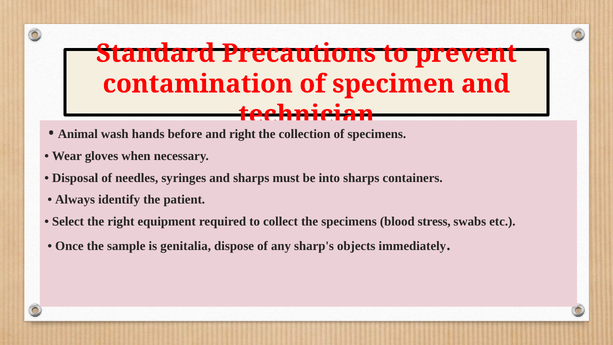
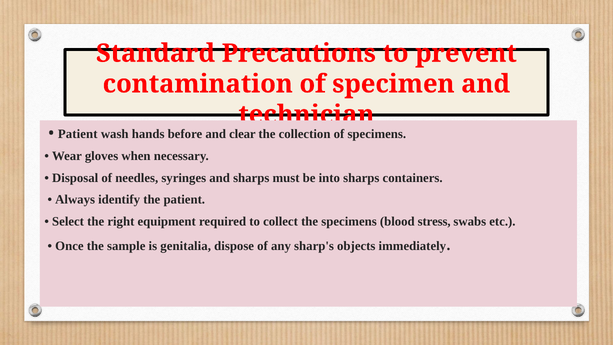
Animal at (78, 134): Animal -> Patient
and right: right -> clear
